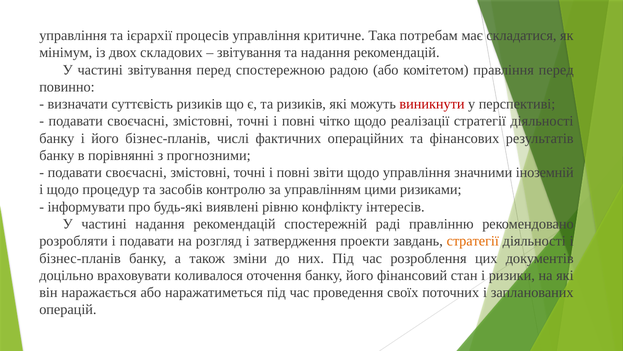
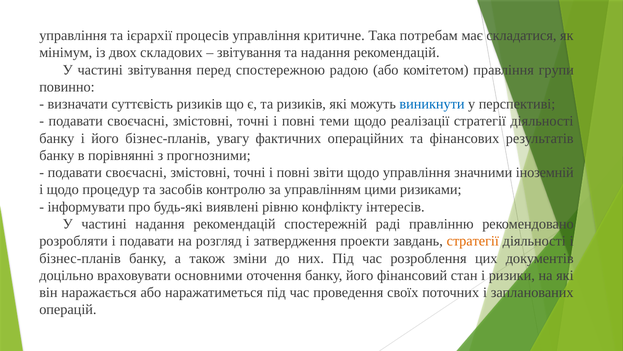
правління перед: перед -> групи
виникнути colour: red -> blue
чітко: чітко -> теми
числі: числі -> увагу
коливалося: коливалося -> основними
